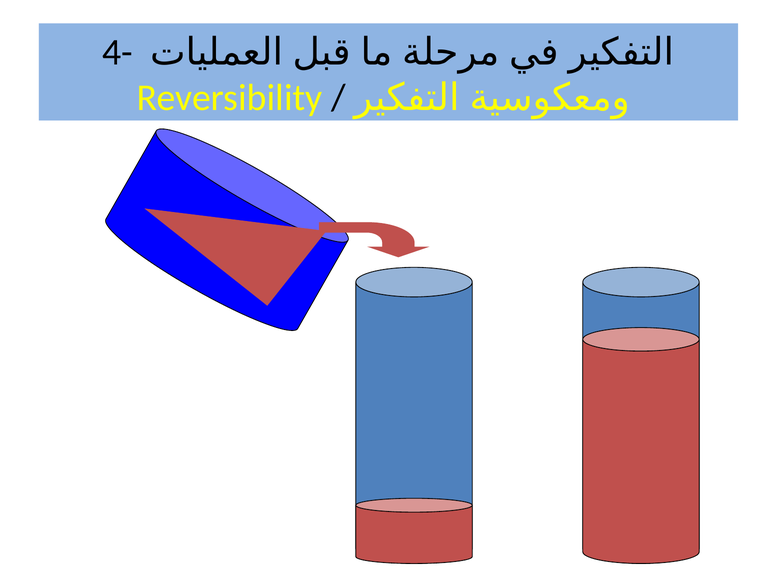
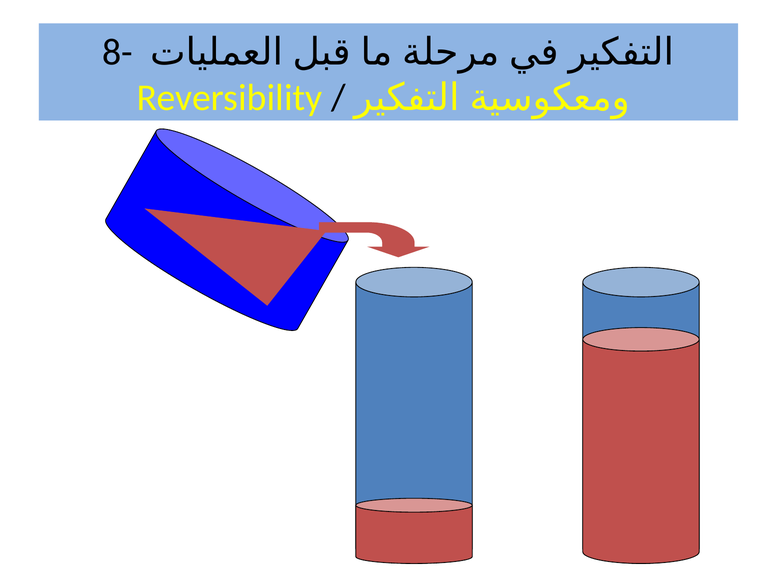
4-: 4- -> 8-
